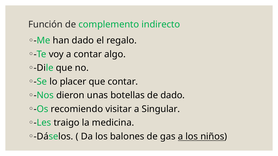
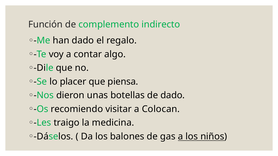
que contar: contar -> piensa
Singular: Singular -> Colocan
